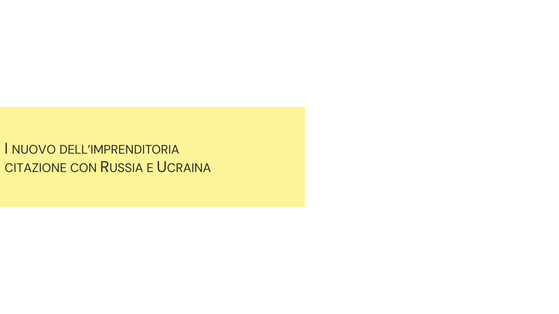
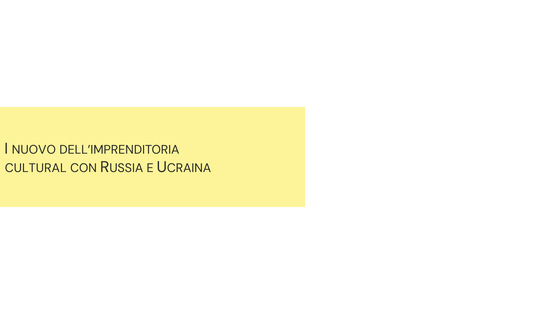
CITAZIONE: CITAZIONE -> CULTURAL
